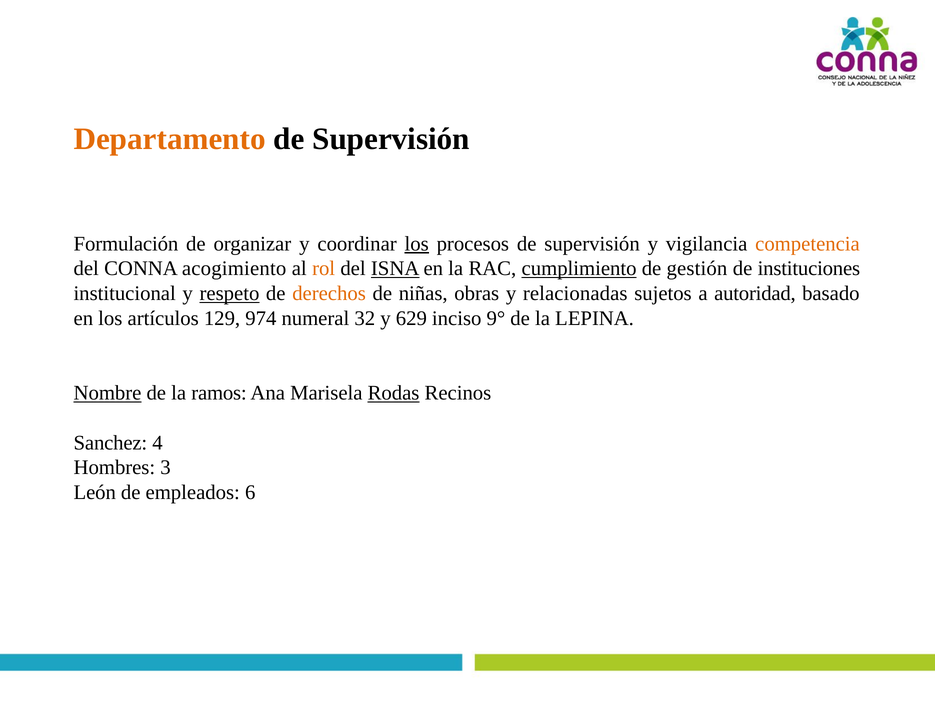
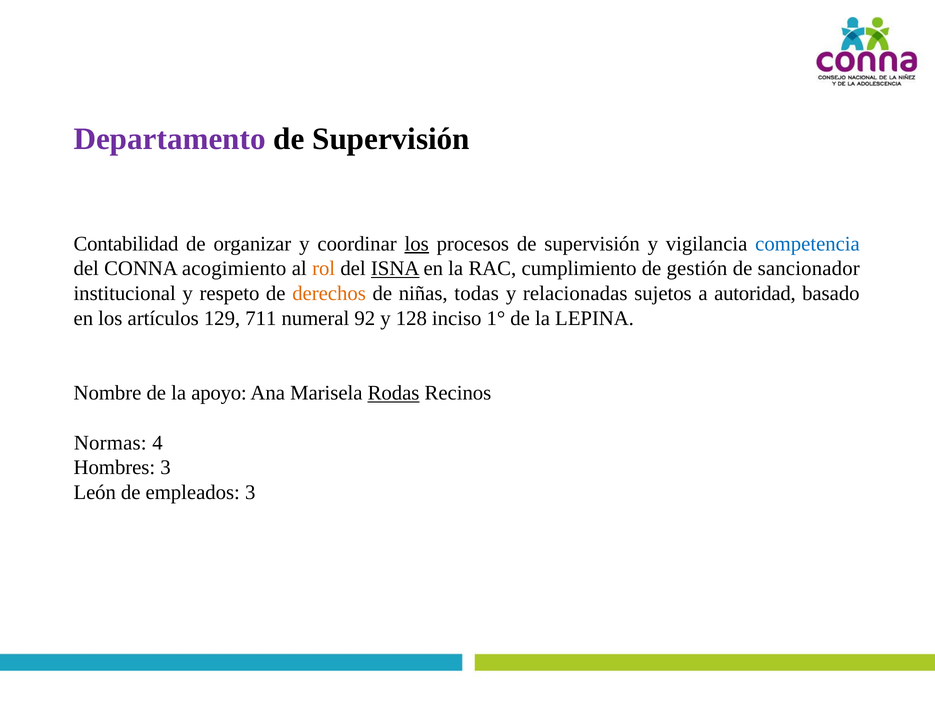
Departamento colour: orange -> purple
Formulación: Formulación -> Contabilidad
competencia colour: orange -> blue
cumplimiento underline: present -> none
instituciones: instituciones -> sancionador
respeto underline: present -> none
obras: obras -> todas
974: 974 -> 711
32: 32 -> 92
629: 629 -> 128
9°: 9° -> 1°
Nombre underline: present -> none
ramos: ramos -> apoyo
Sanchez: Sanchez -> Normas
empleados 6: 6 -> 3
